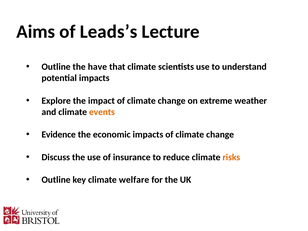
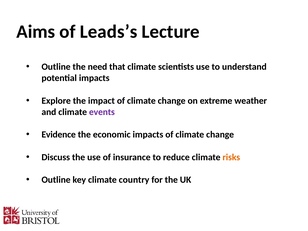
have: have -> need
events colour: orange -> purple
welfare: welfare -> country
